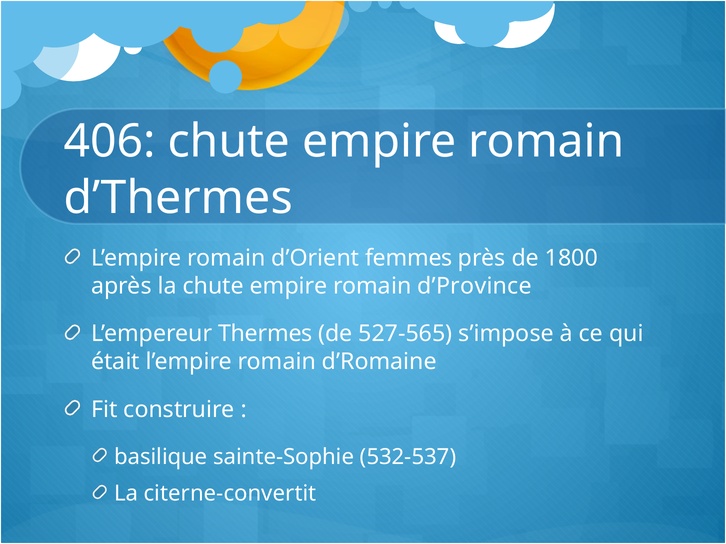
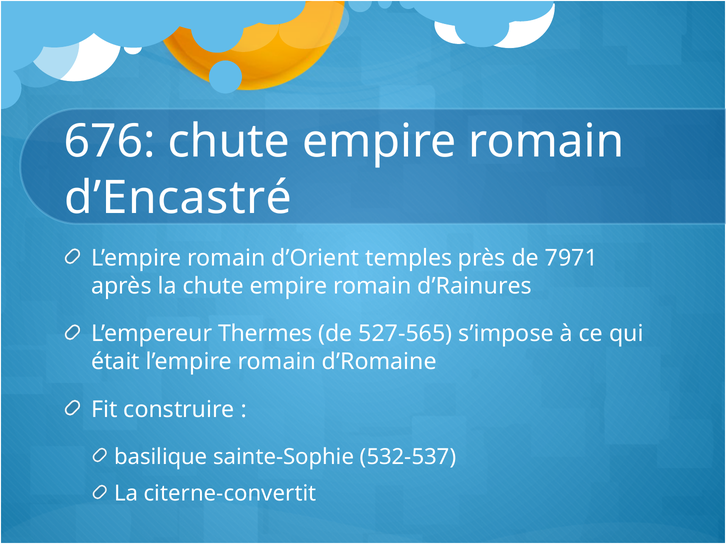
406: 406 -> 676
d’Thermes: d’Thermes -> d’Encastré
femmes: femmes -> temples
1800: 1800 -> 7971
d’Province: d’Province -> d’Rainures
